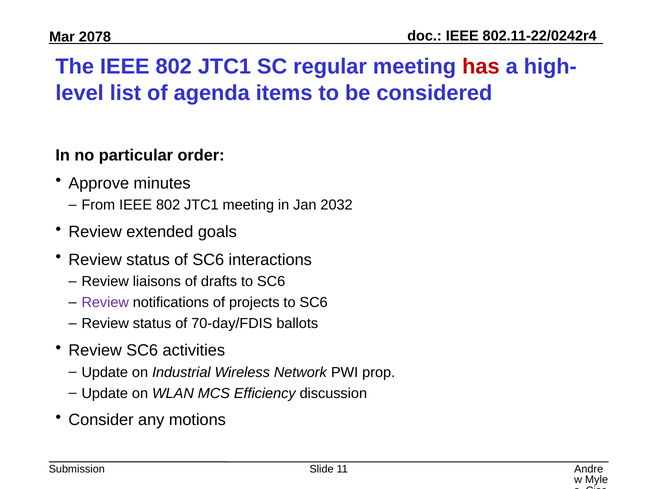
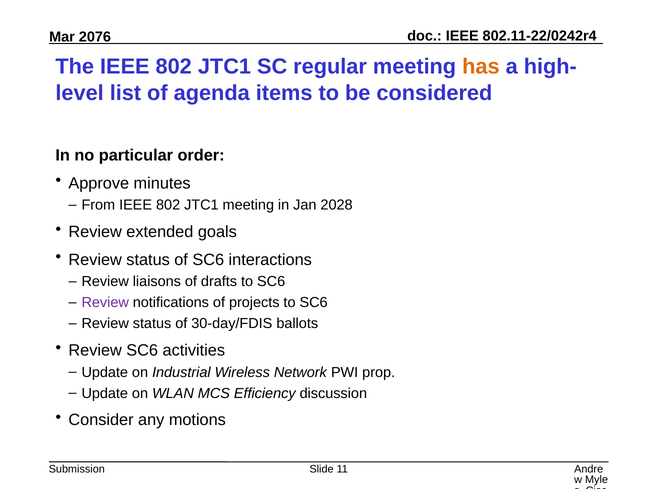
2078: 2078 -> 2076
has colour: red -> orange
2032: 2032 -> 2028
70-day/FDIS: 70-day/FDIS -> 30-day/FDIS
